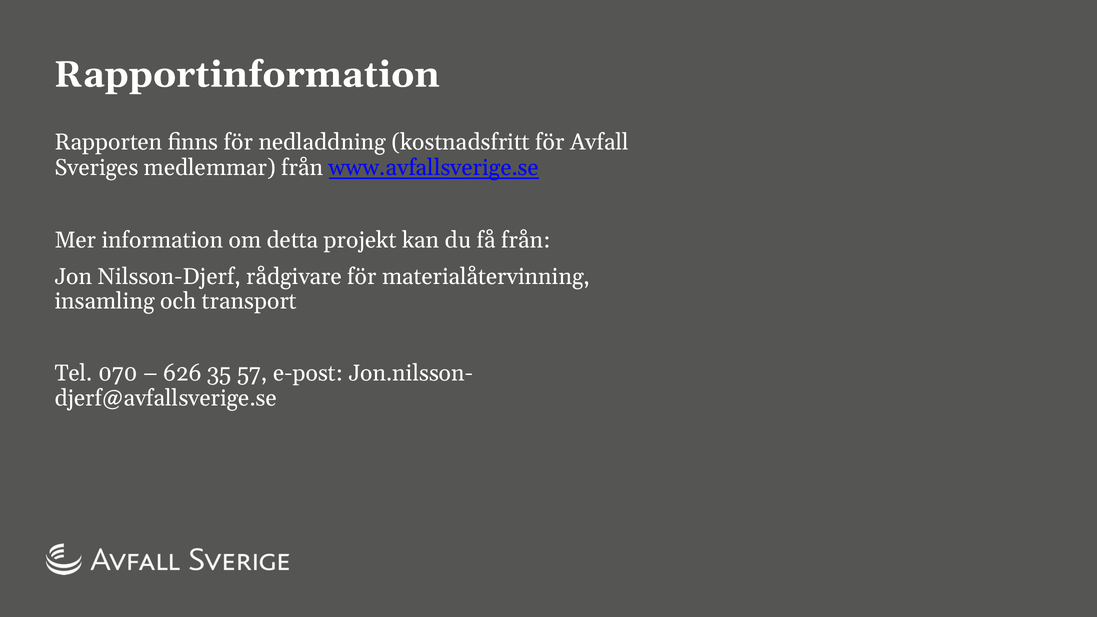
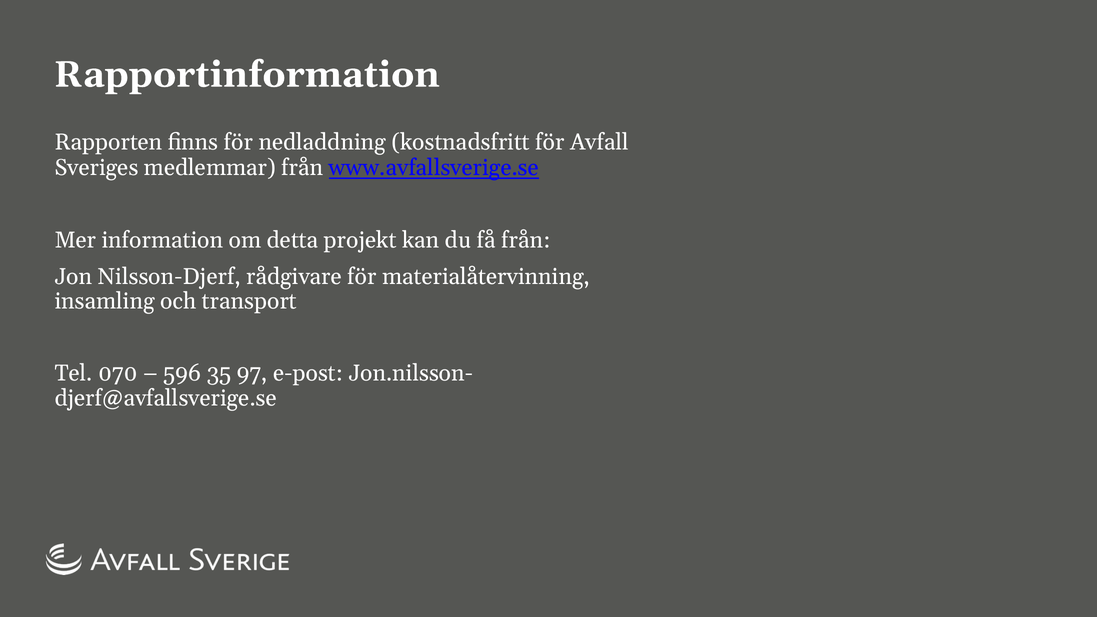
626: 626 -> 596
57: 57 -> 97
